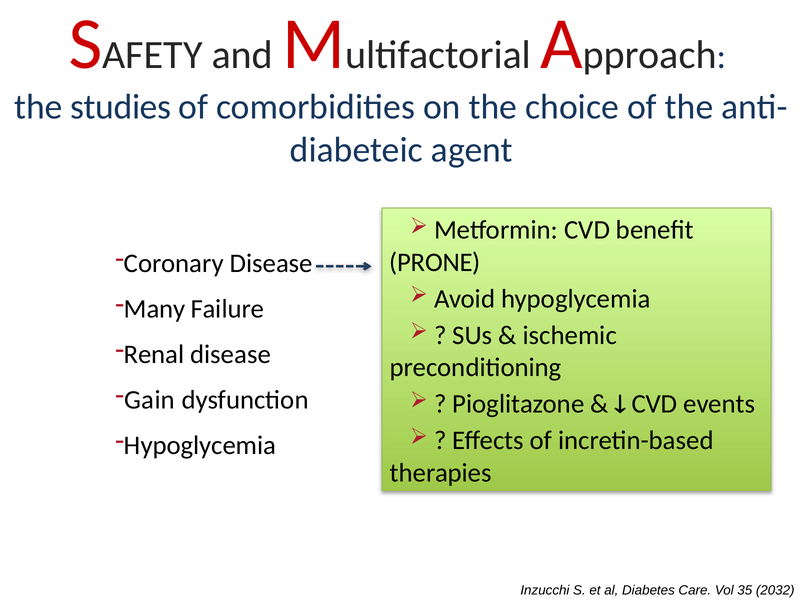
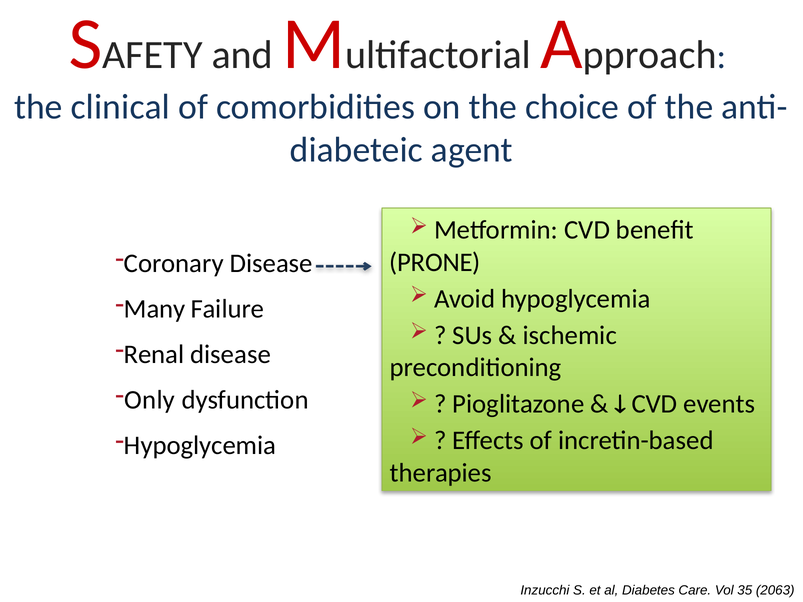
studies: studies -> clinical
Gain: Gain -> Only
2032: 2032 -> 2063
